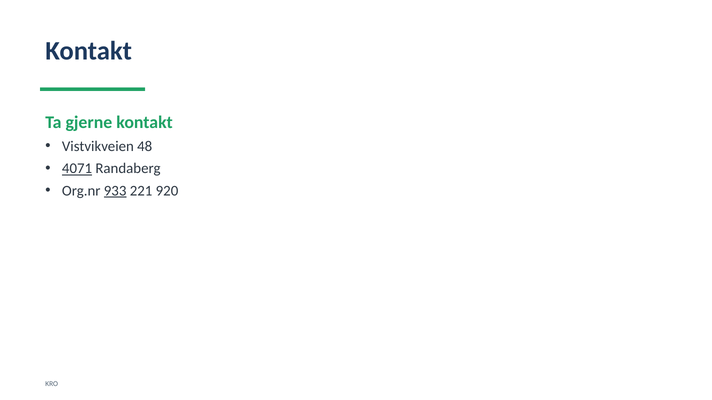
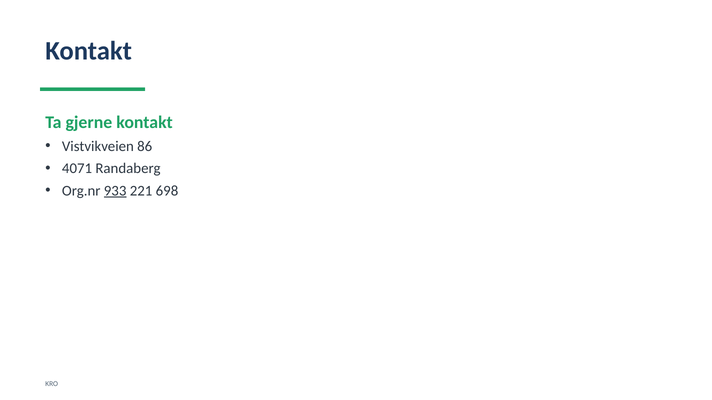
48: 48 -> 86
4071 underline: present -> none
920: 920 -> 698
